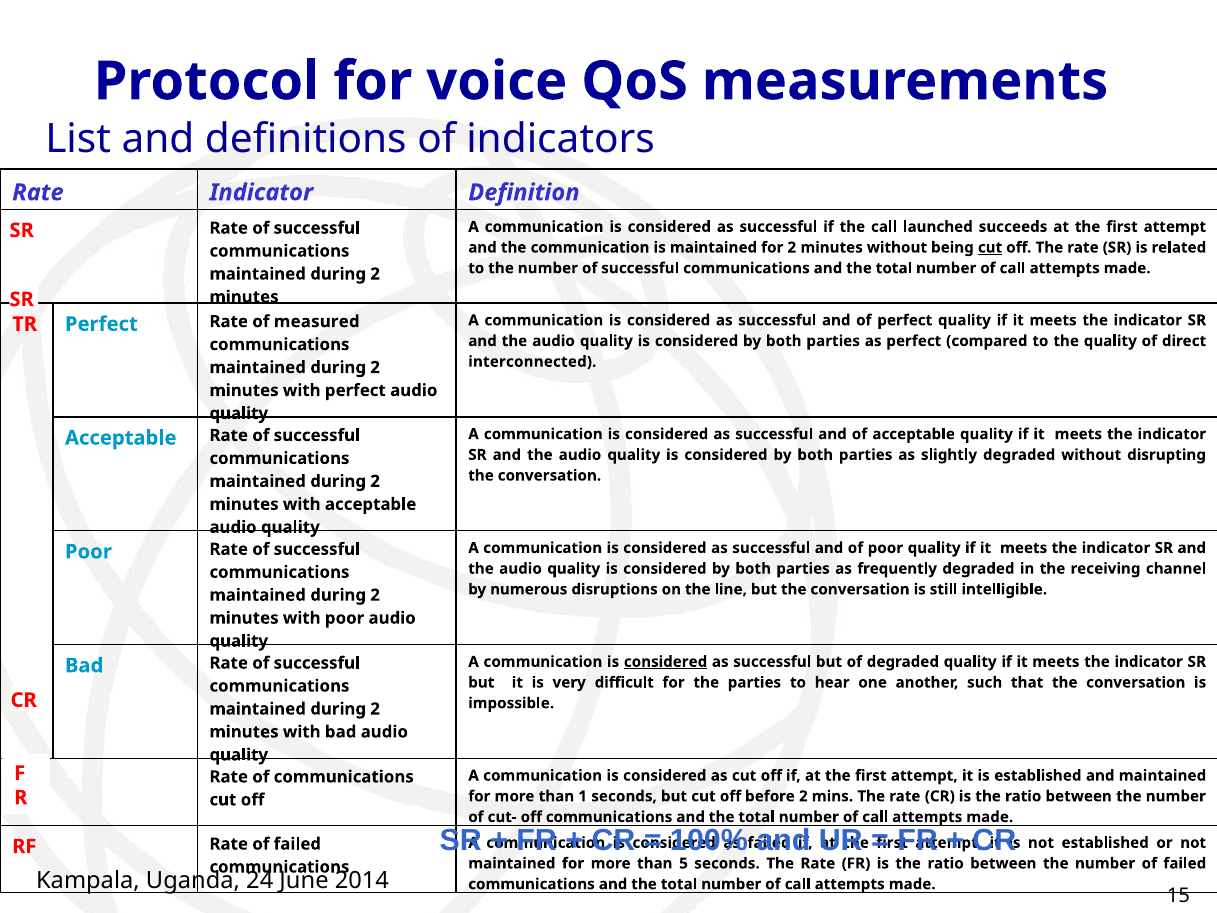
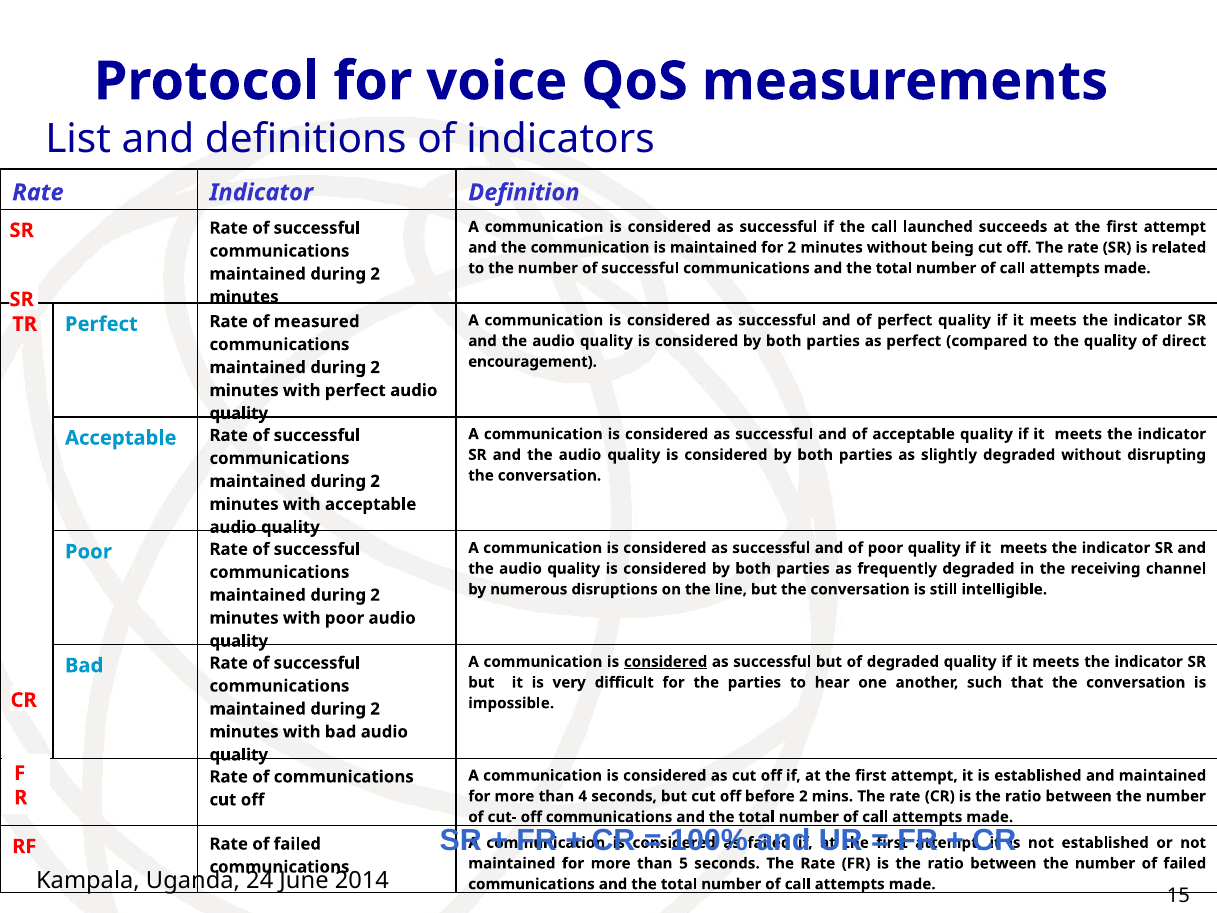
cut at (990, 247) underline: present -> none
interconnected: interconnected -> encouragement
1: 1 -> 4
